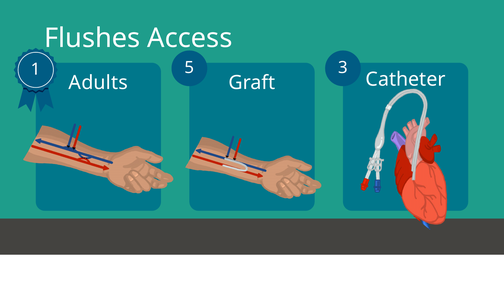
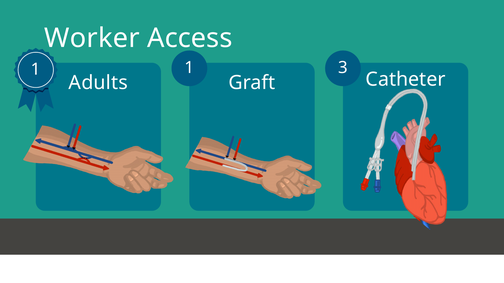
Flushes: Flushes -> Worker
1 5: 5 -> 1
